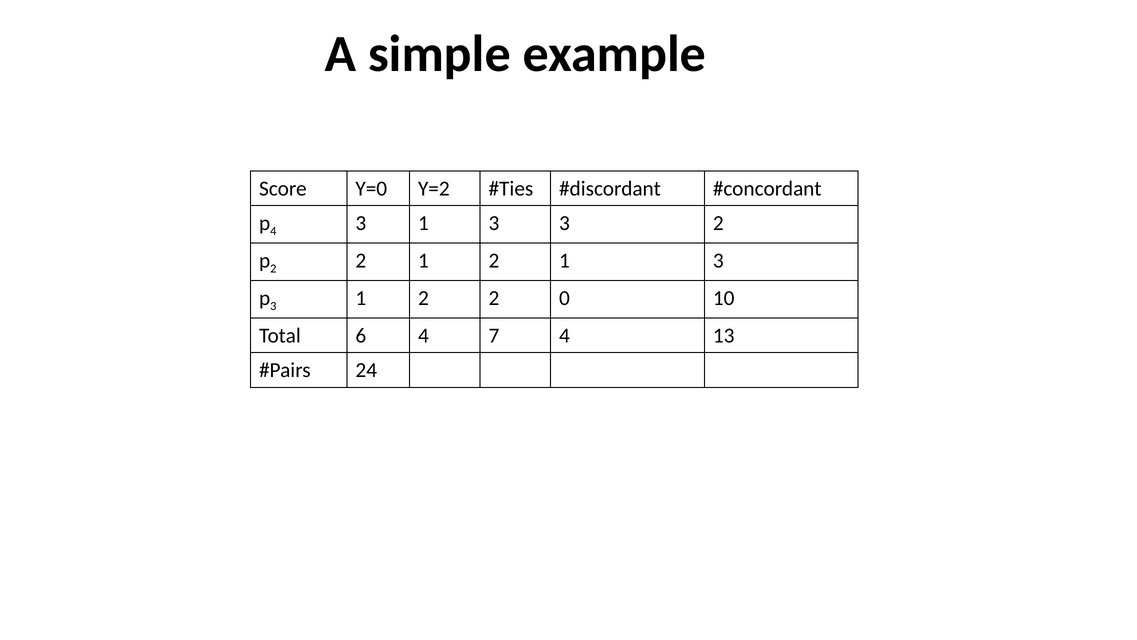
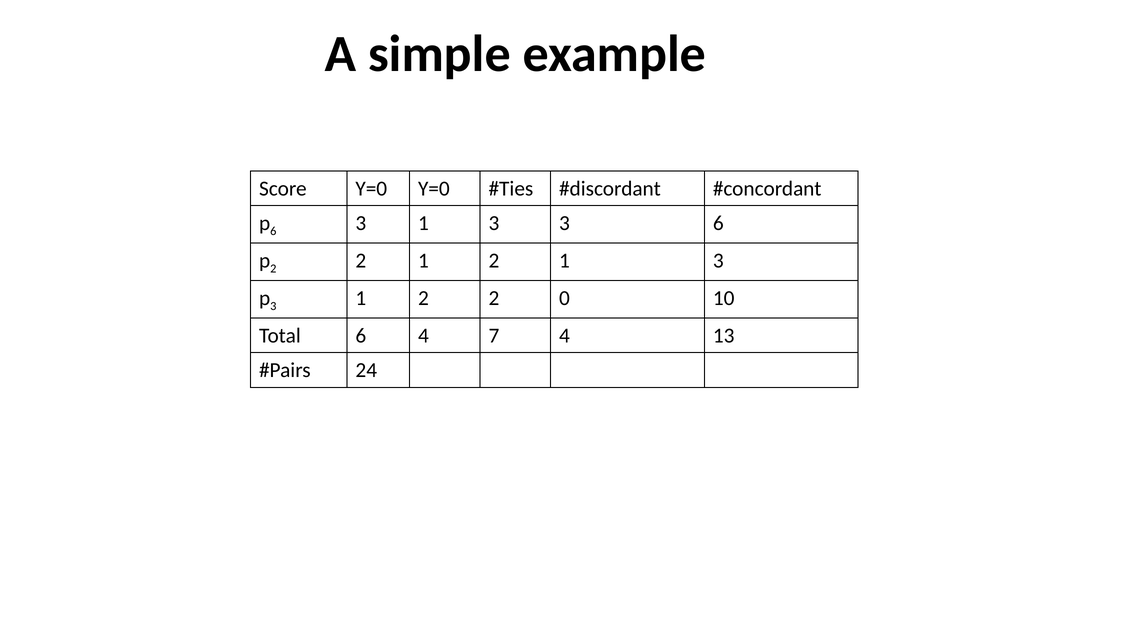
Y=0 Y=2: Y=2 -> Y=0
4 at (273, 231): 4 -> 6
3 2: 2 -> 6
